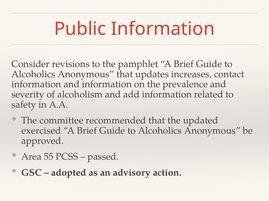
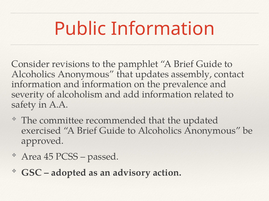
increases: increases -> assembly
55: 55 -> 45
